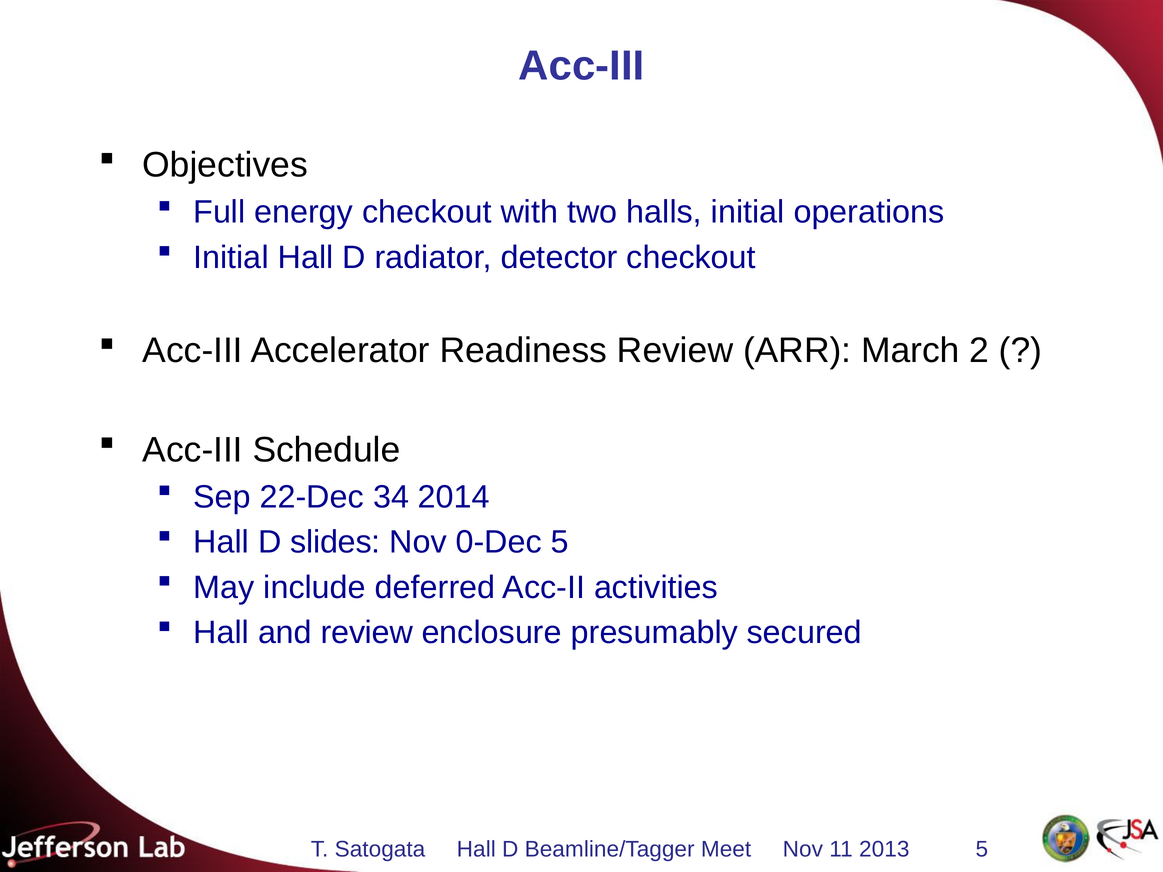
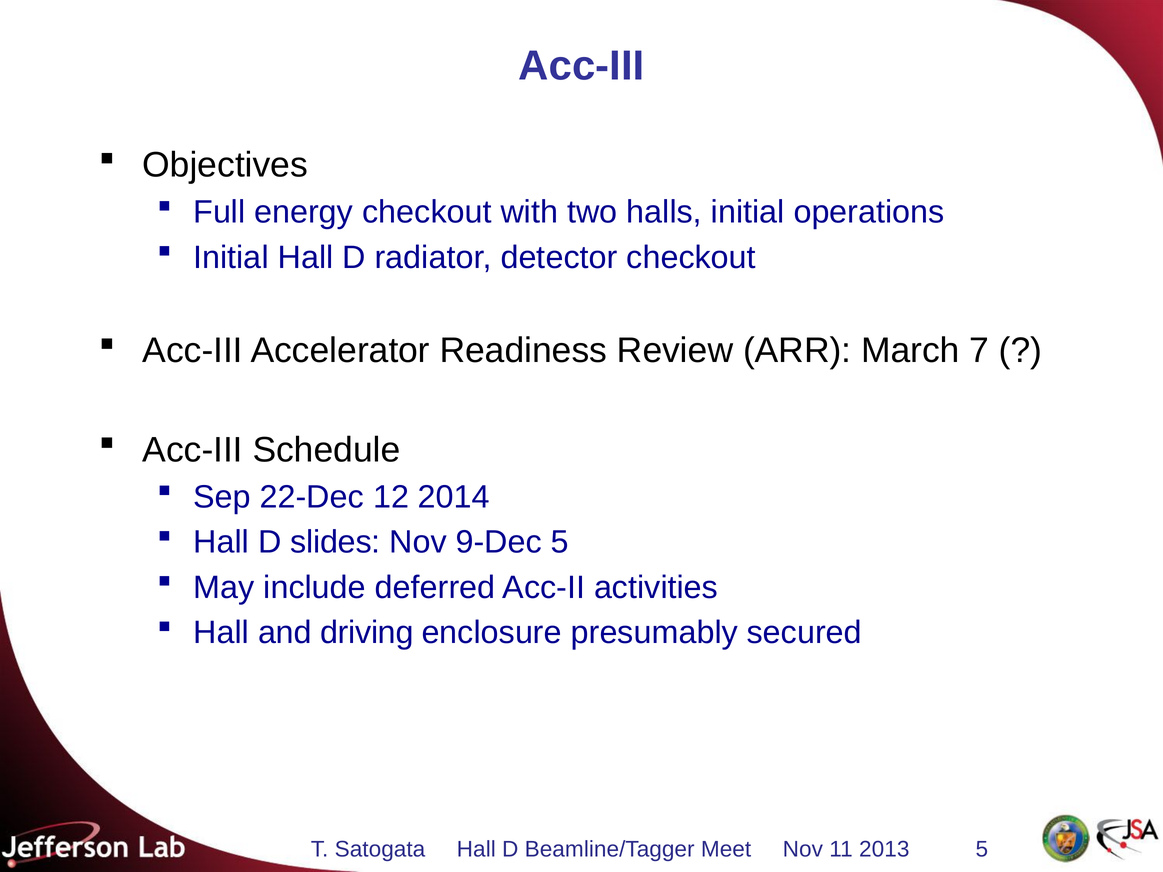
2: 2 -> 7
34: 34 -> 12
0-Dec: 0-Dec -> 9-Dec
and review: review -> driving
